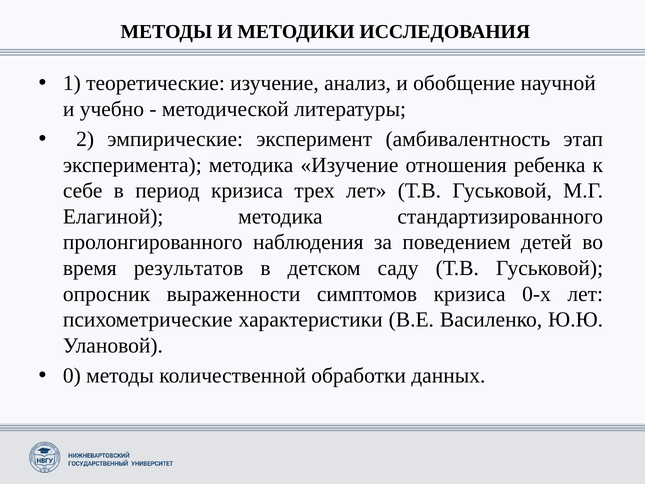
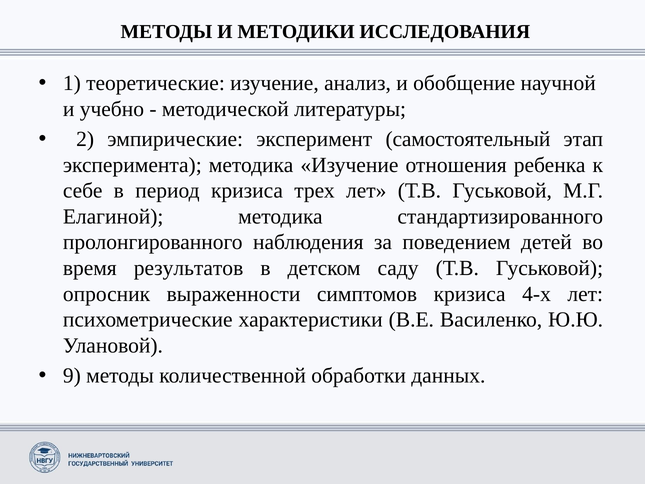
амбивалентность: амбивалентность -> самостоятельный
0-х: 0-х -> 4-х
0: 0 -> 9
